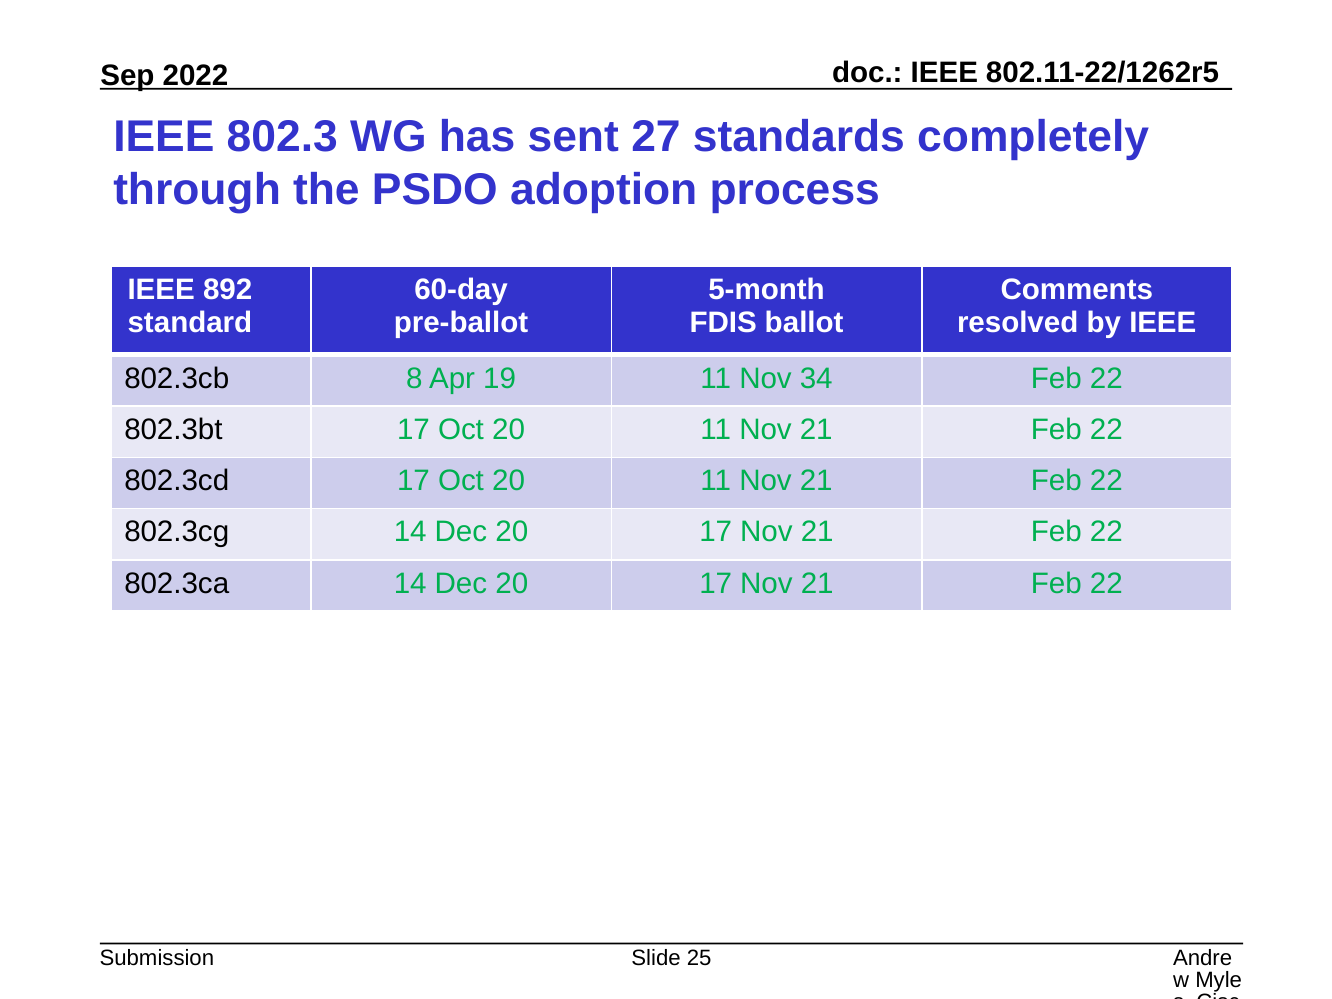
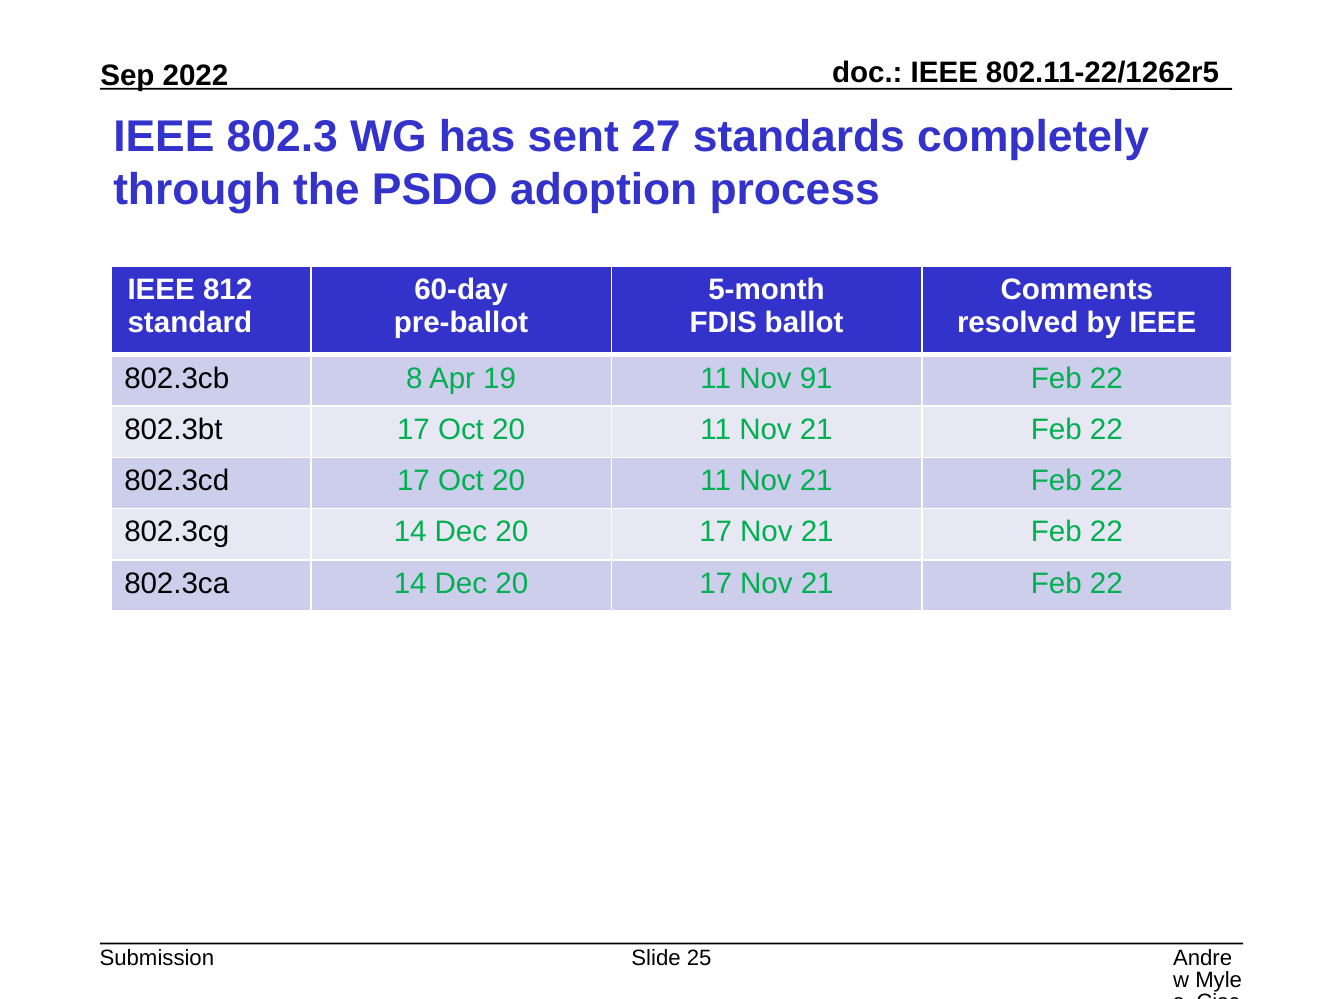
892: 892 -> 812
34: 34 -> 91
